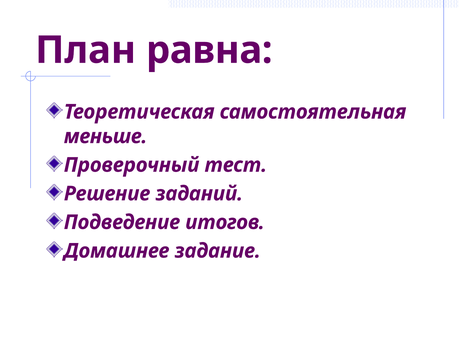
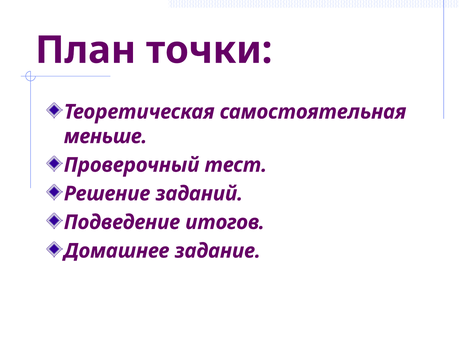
равна: равна -> точки
